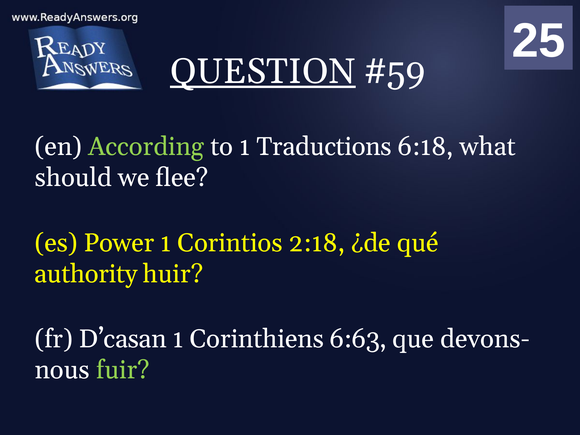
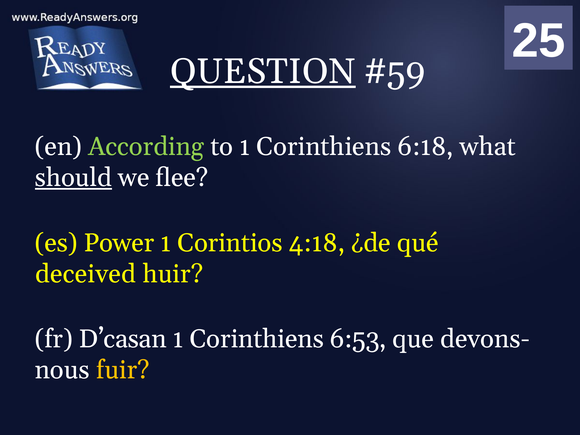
to 1 Traductions: Traductions -> Corinthiens
should underline: none -> present
2:18: 2:18 -> 4:18
authority: authority -> deceived
6:63: 6:63 -> 6:53
fuir colour: light green -> yellow
